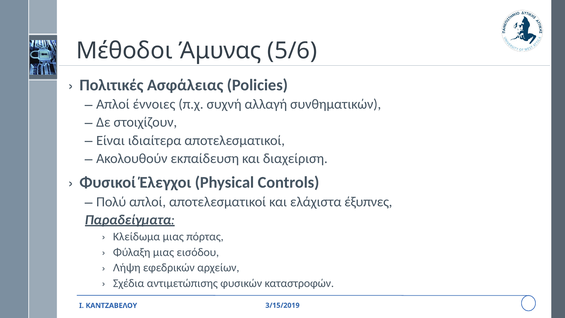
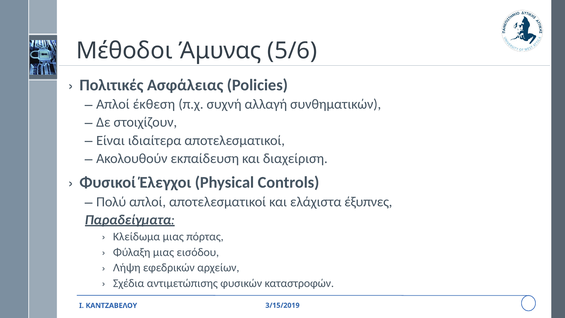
έννοιες: έννοιες -> έκθεση
